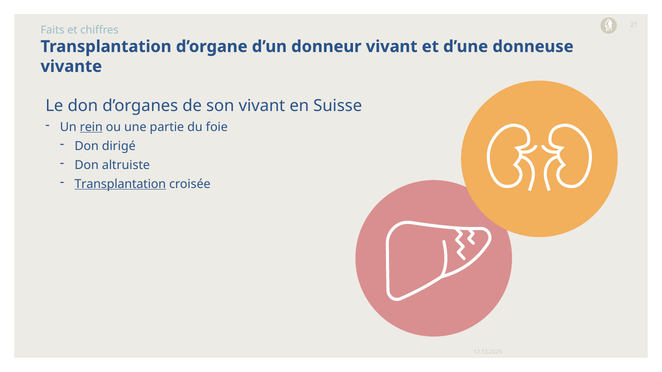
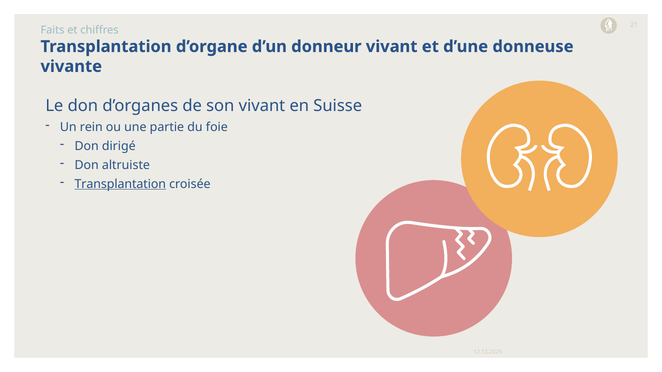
rein underline: present -> none
